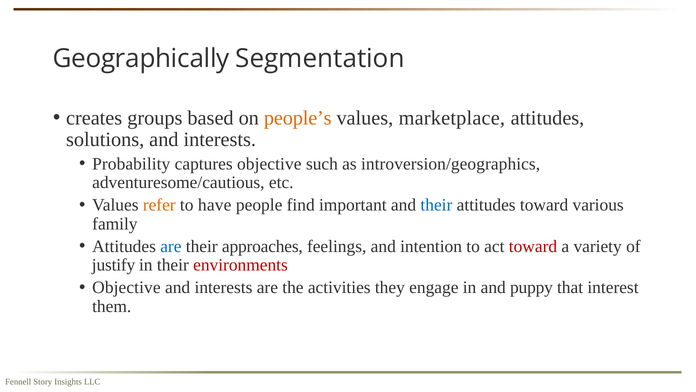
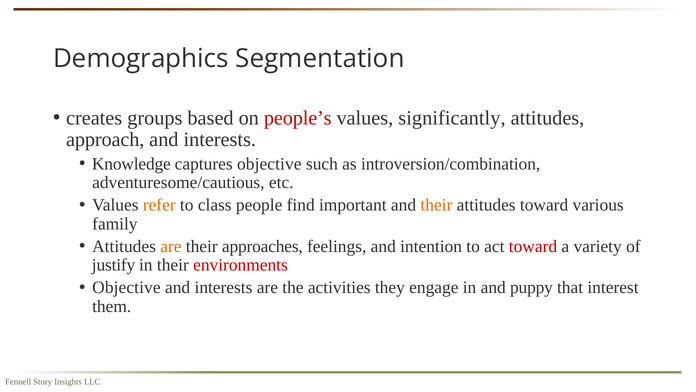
Geographically: Geographically -> Demographics
people’s colour: orange -> red
marketplace: marketplace -> significantly
solutions: solutions -> approach
Probability: Probability -> Knowledge
introversion/geographics: introversion/geographics -> introversion/combination
have: have -> class
their at (436, 205) colour: blue -> orange
are at (171, 246) colour: blue -> orange
